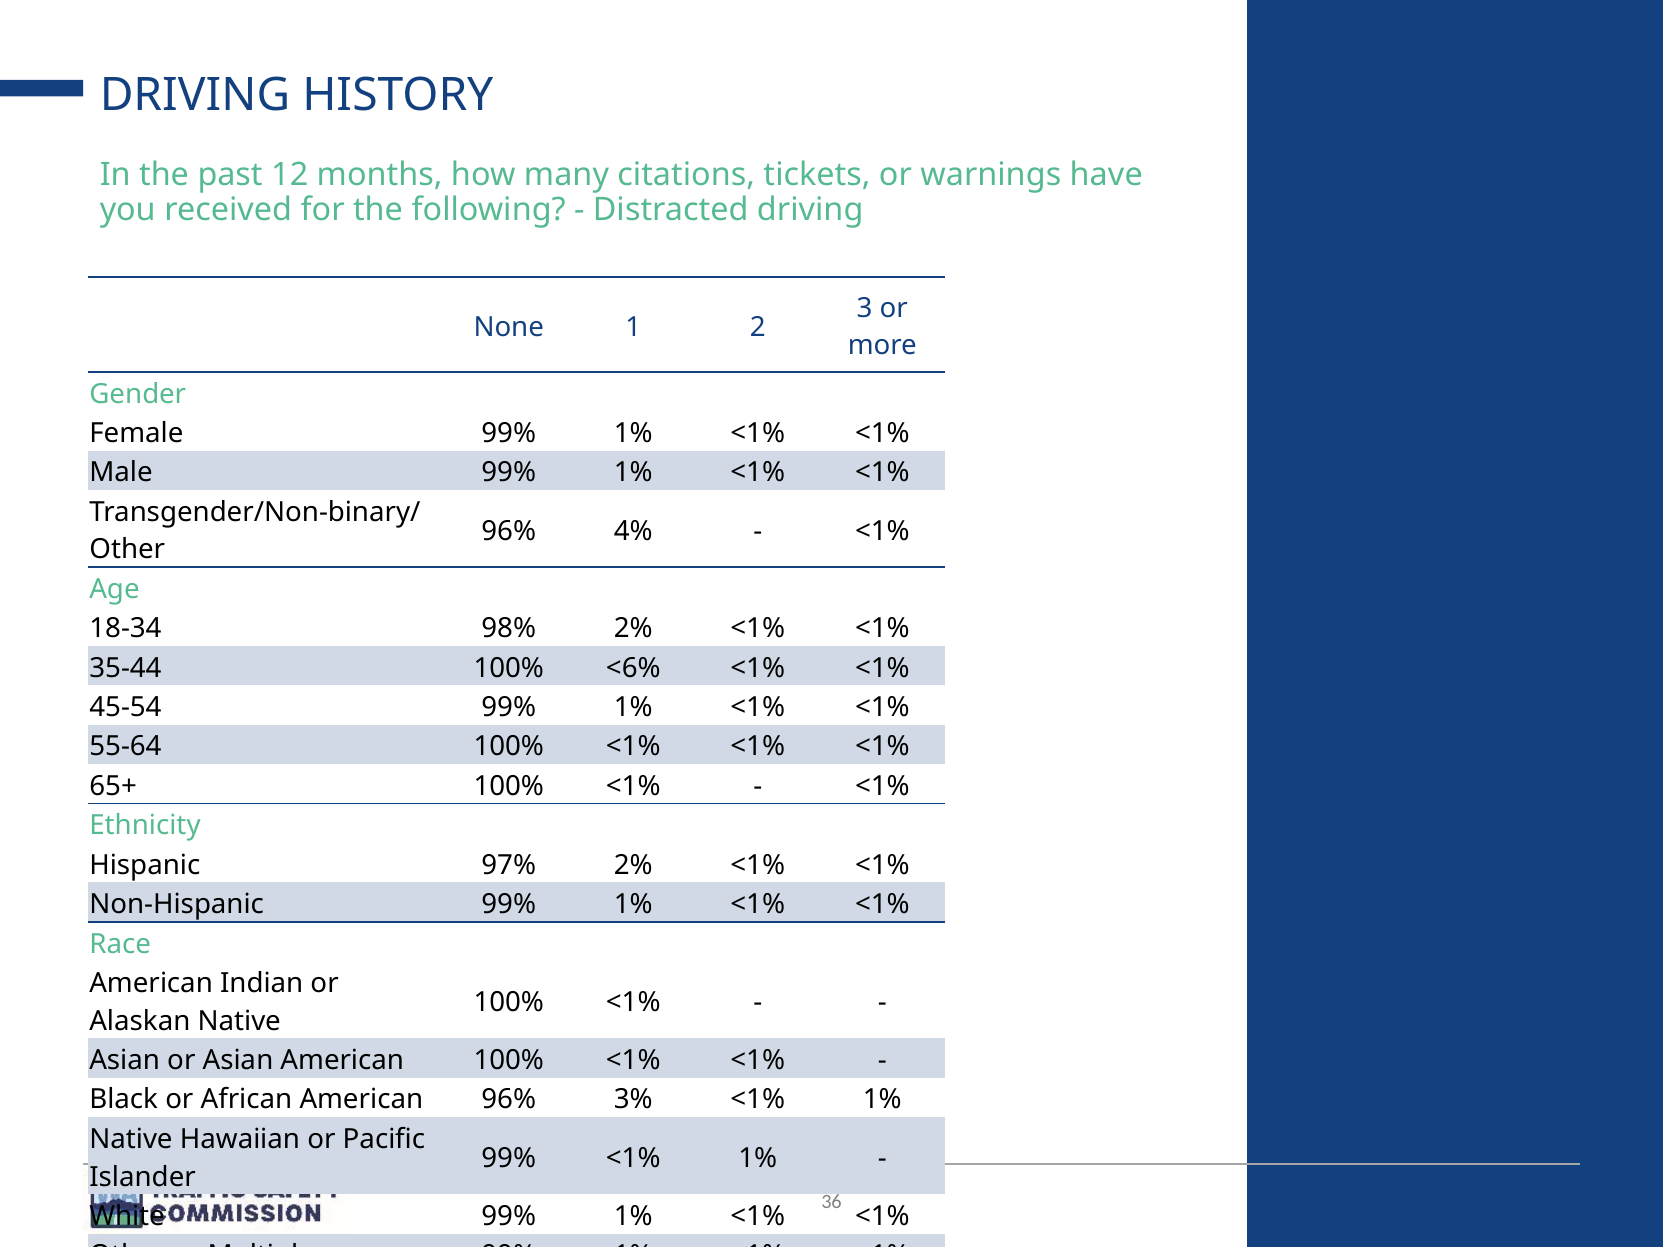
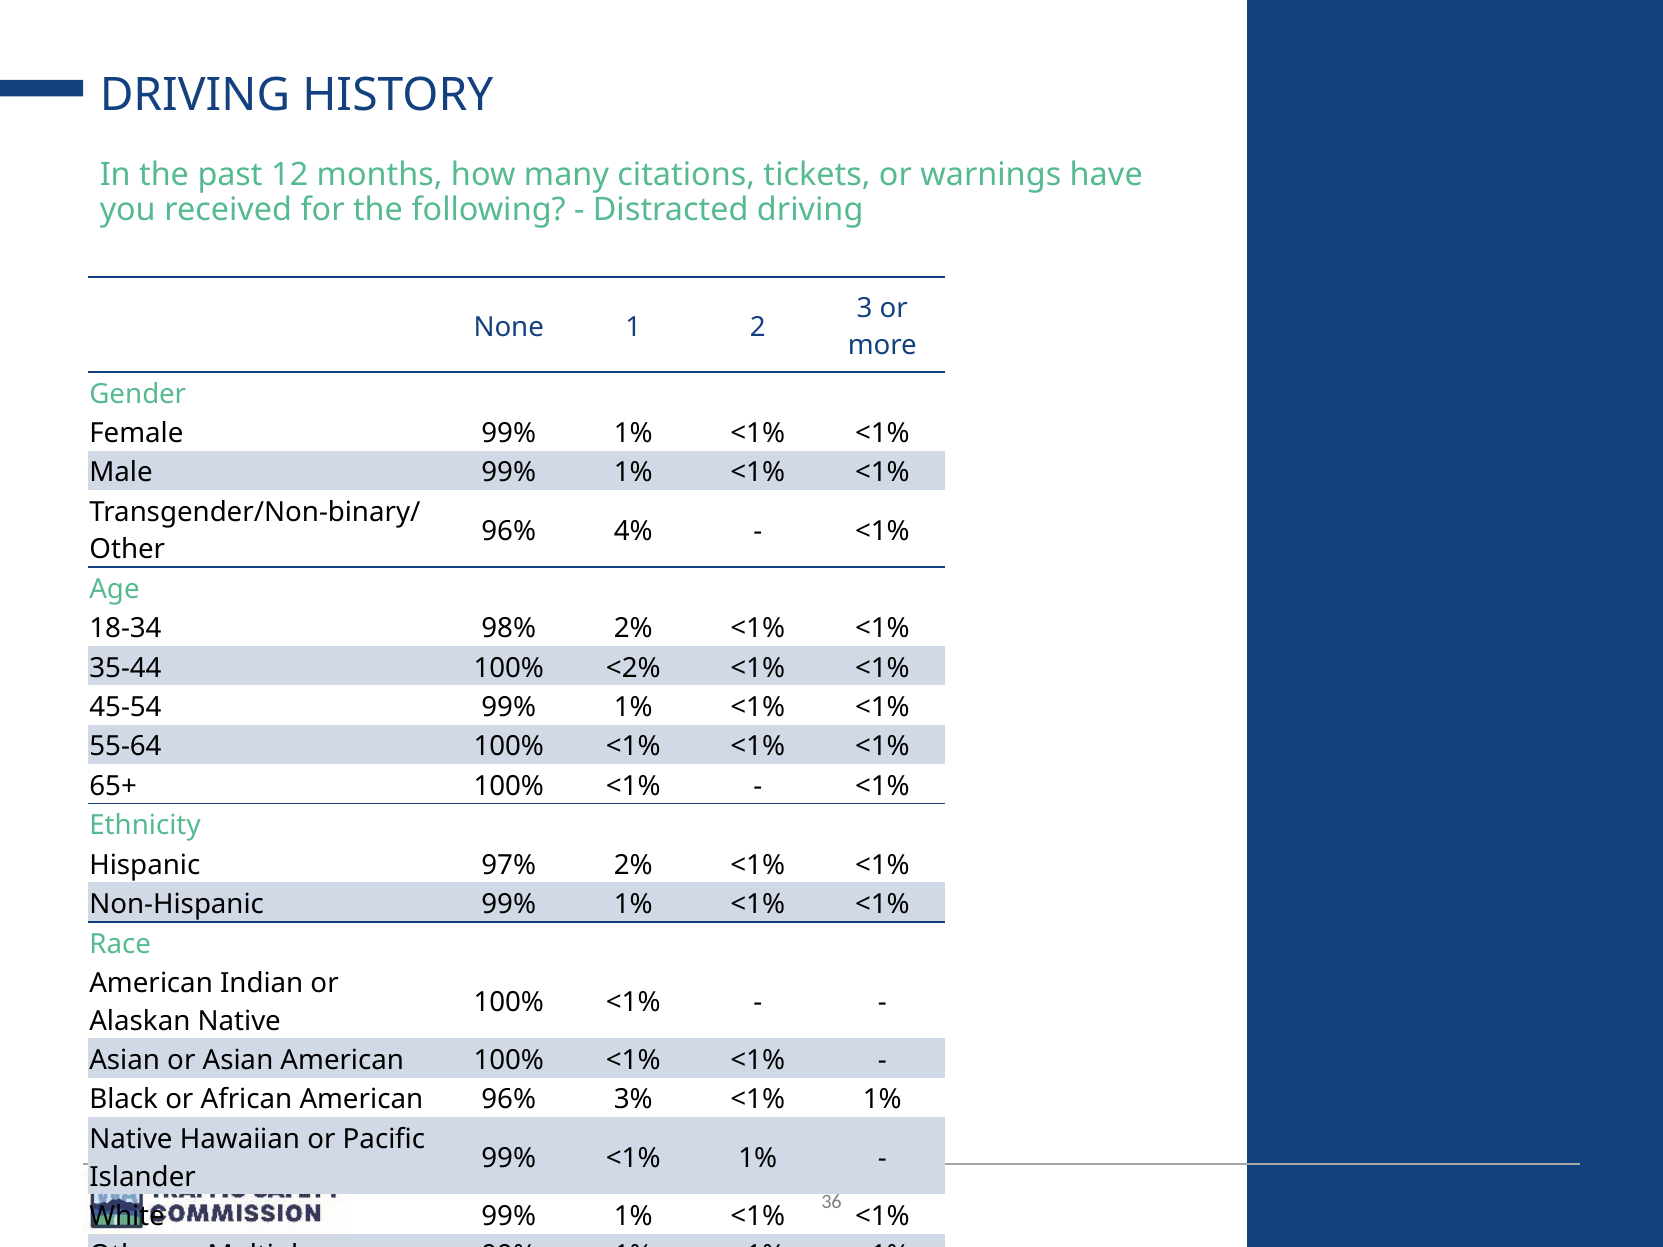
<6%: <6% -> <2%
